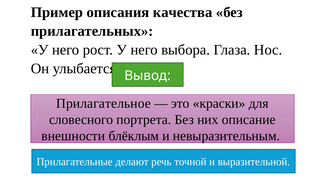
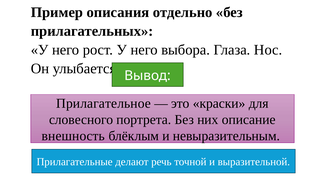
качества: качества -> отдельно
внешности: внешности -> внешность
